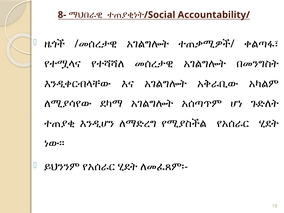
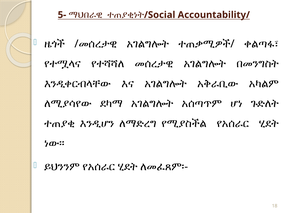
8-: 8- -> 5-
